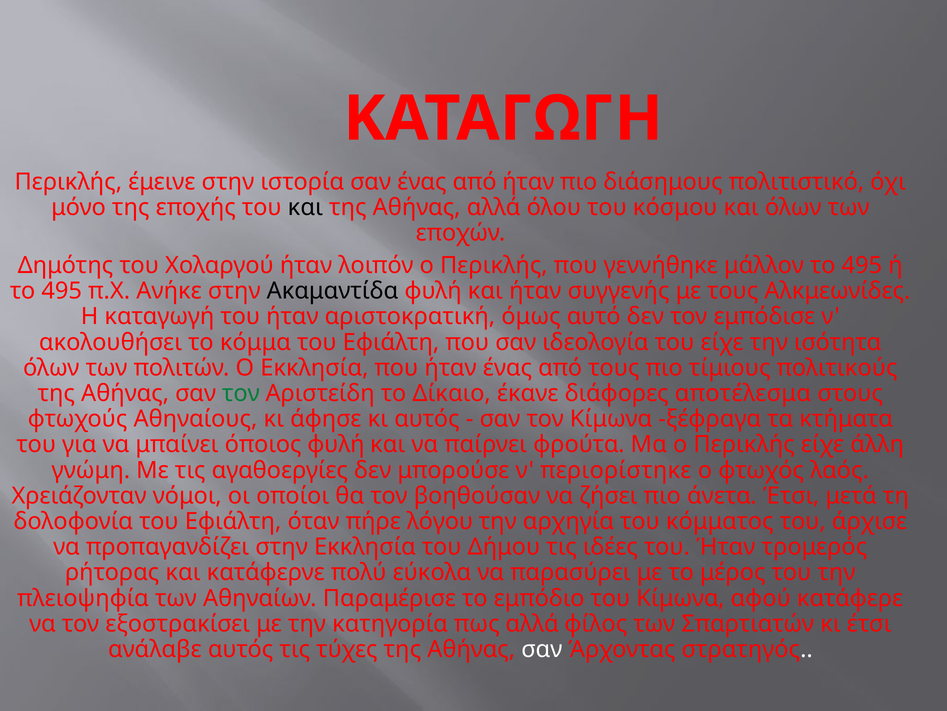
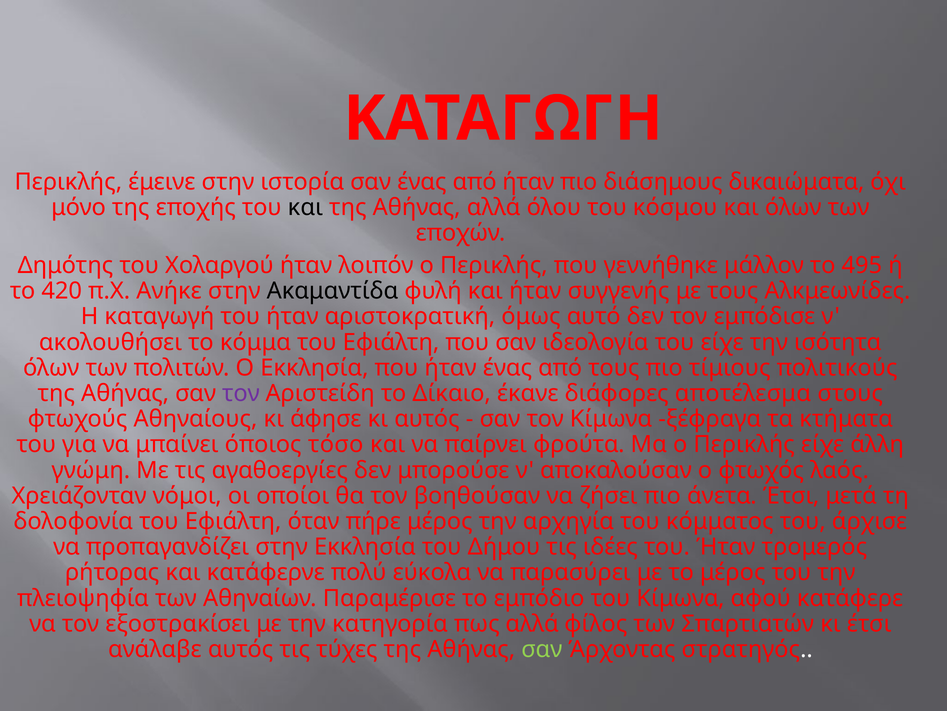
πολιτιστικό: πολιτιστικό -> δικαιώματα
495 at (62, 291): 495 -> 420
τον at (241, 393) colour: green -> purple
όποιος φυλή: φυλή -> τόσο
περιορίστηκε: περιορίστηκε -> αποκαλούσαν
πήρε λόγου: λόγου -> μέρος
σαν at (542, 649) colour: white -> light green
